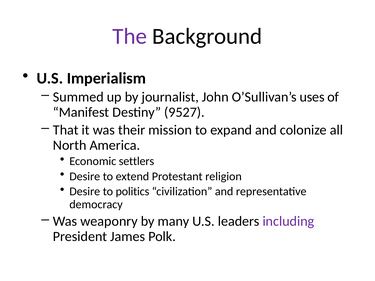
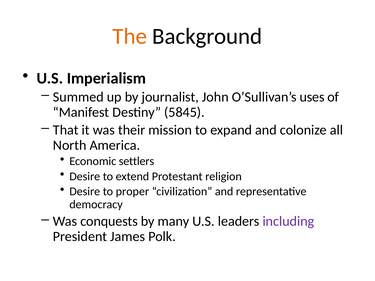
The colour: purple -> orange
9527: 9527 -> 5845
politics: politics -> proper
weaponry: weaponry -> conquests
